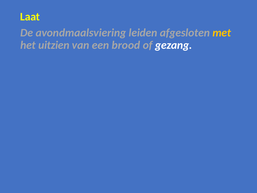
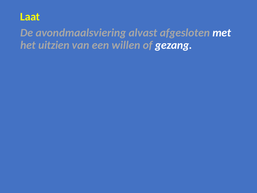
leiden: leiden -> alvast
met colour: yellow -> white
brood: brood -> willen
